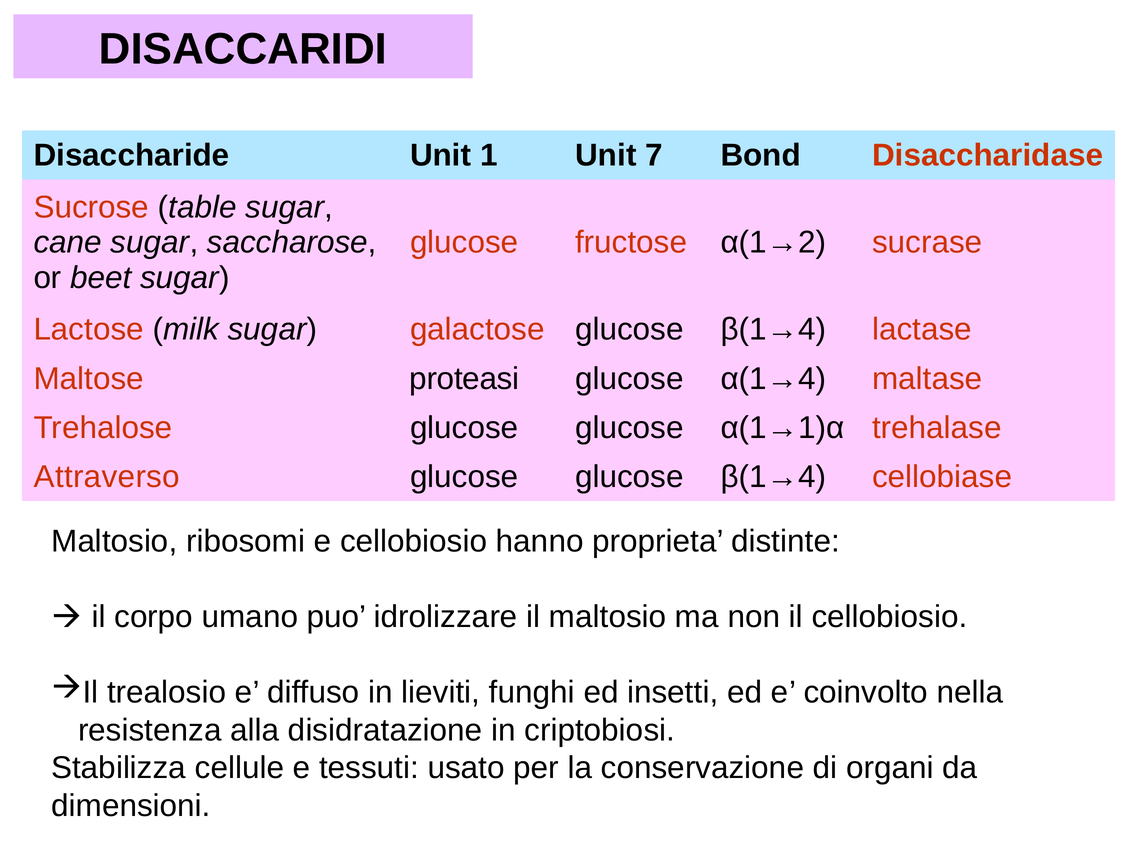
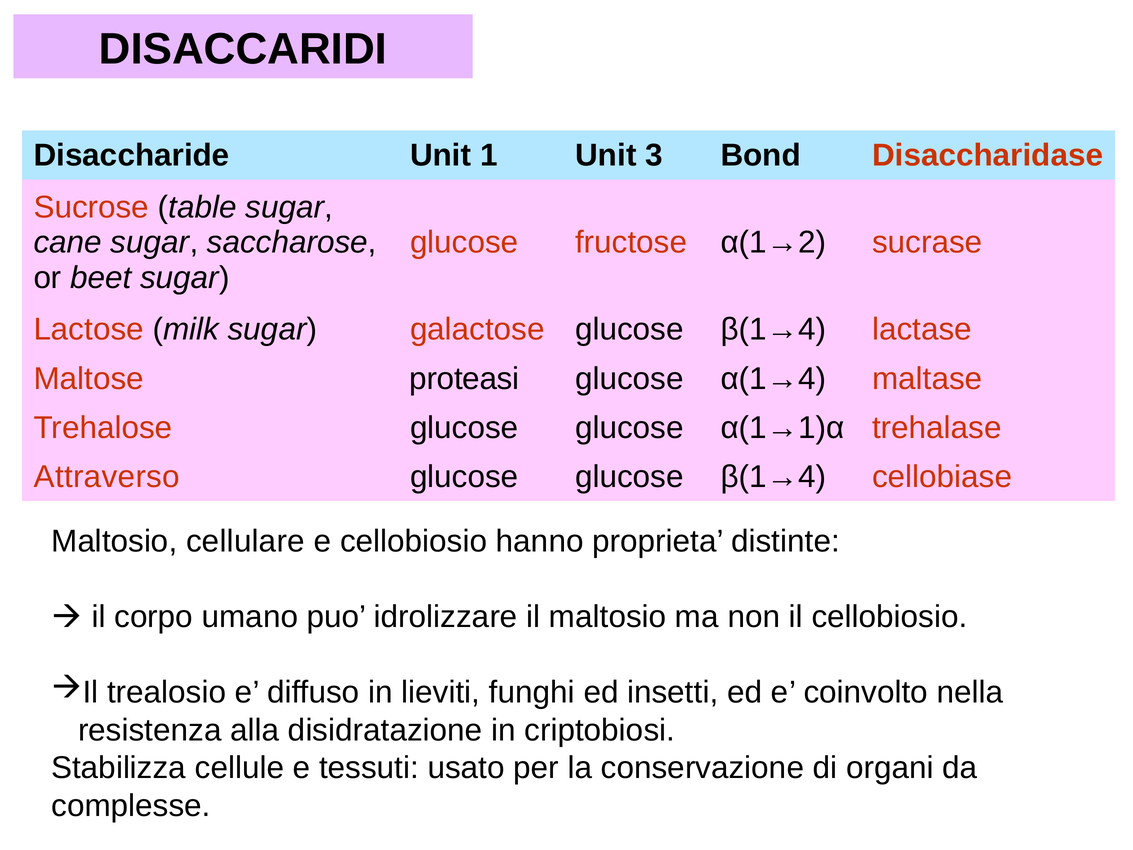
7: 7 -> 3
ribosomi: ribosomi -> cellulare
dimensioni: dimensioni -> complesse
